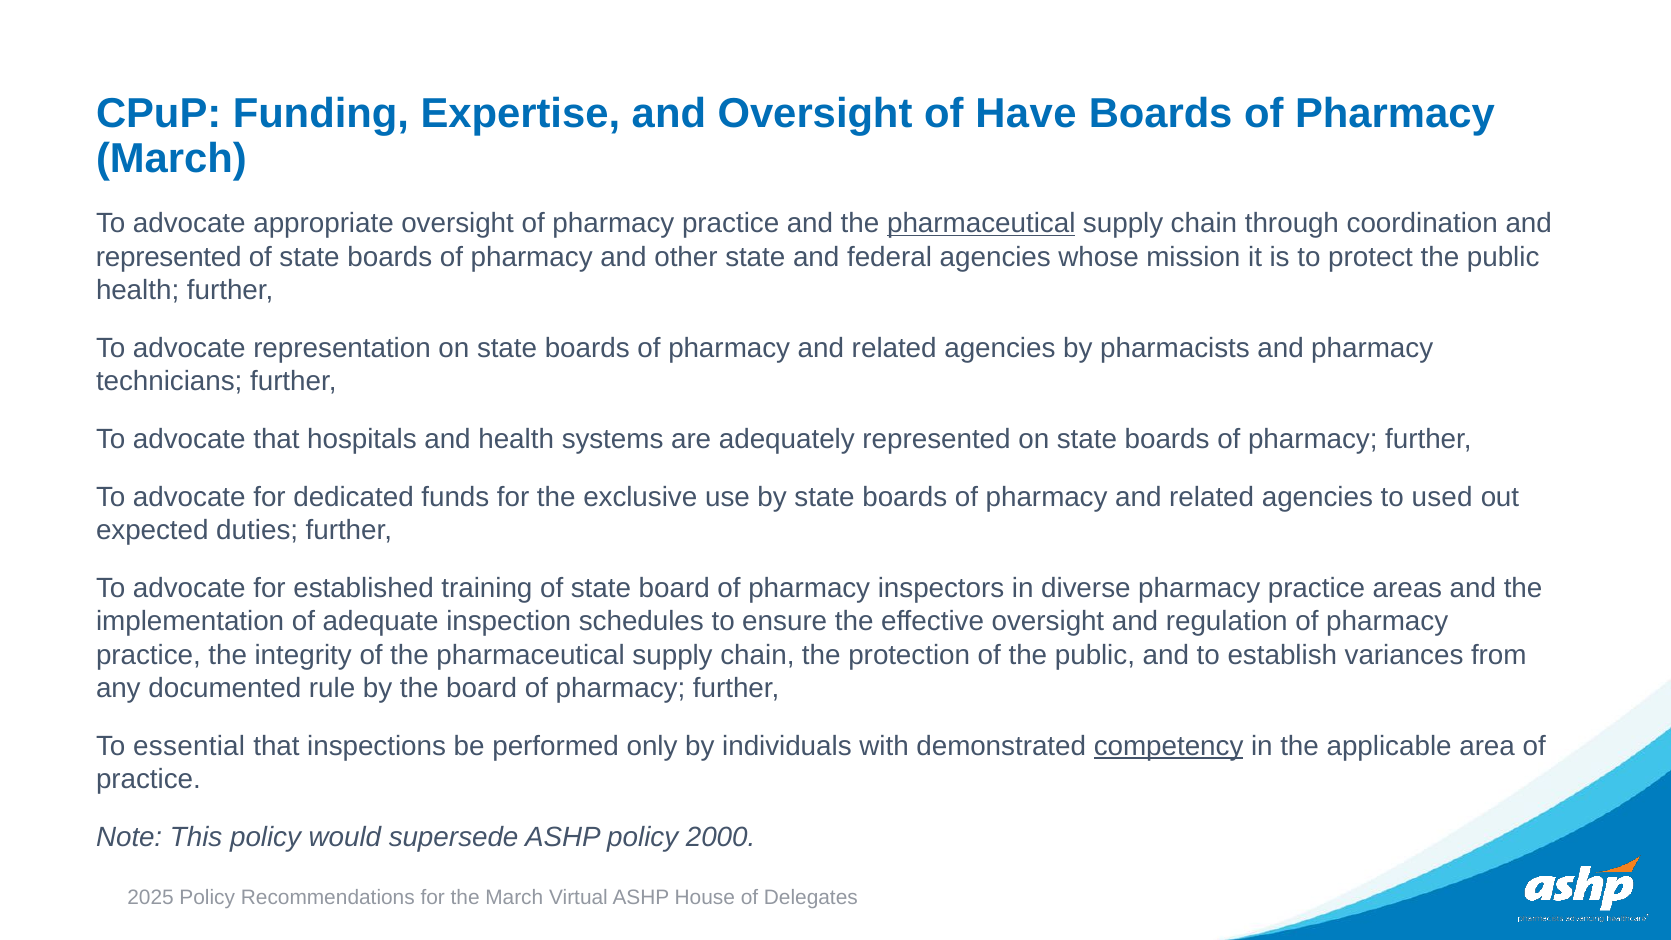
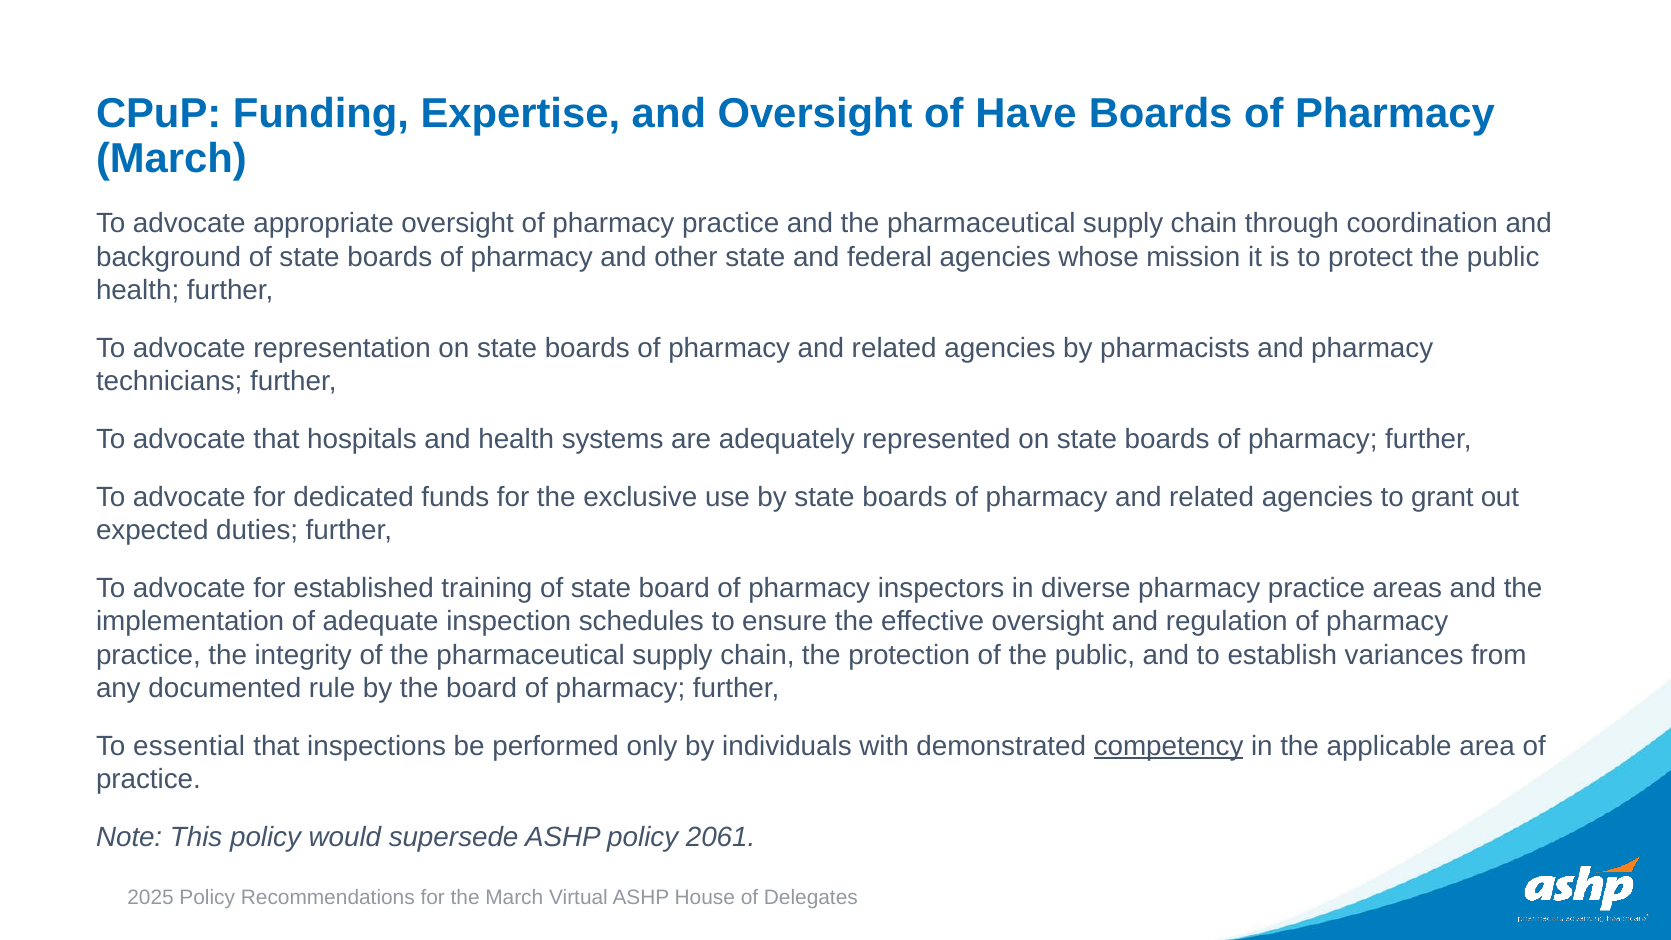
pharmaceutical at (981, 224) underline: present -> none
represented at (169, 257): represented -> background
used: used -> grant
2000: 2000 -> 2061
